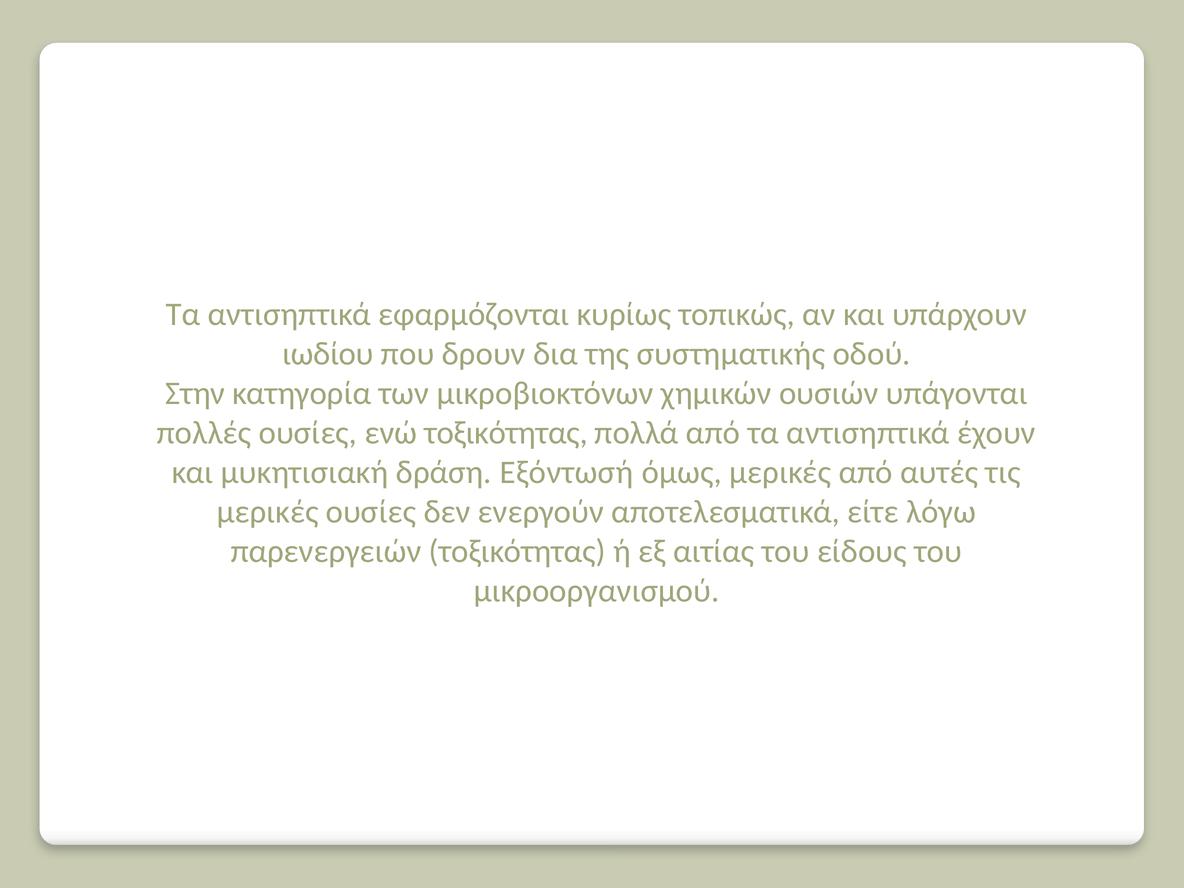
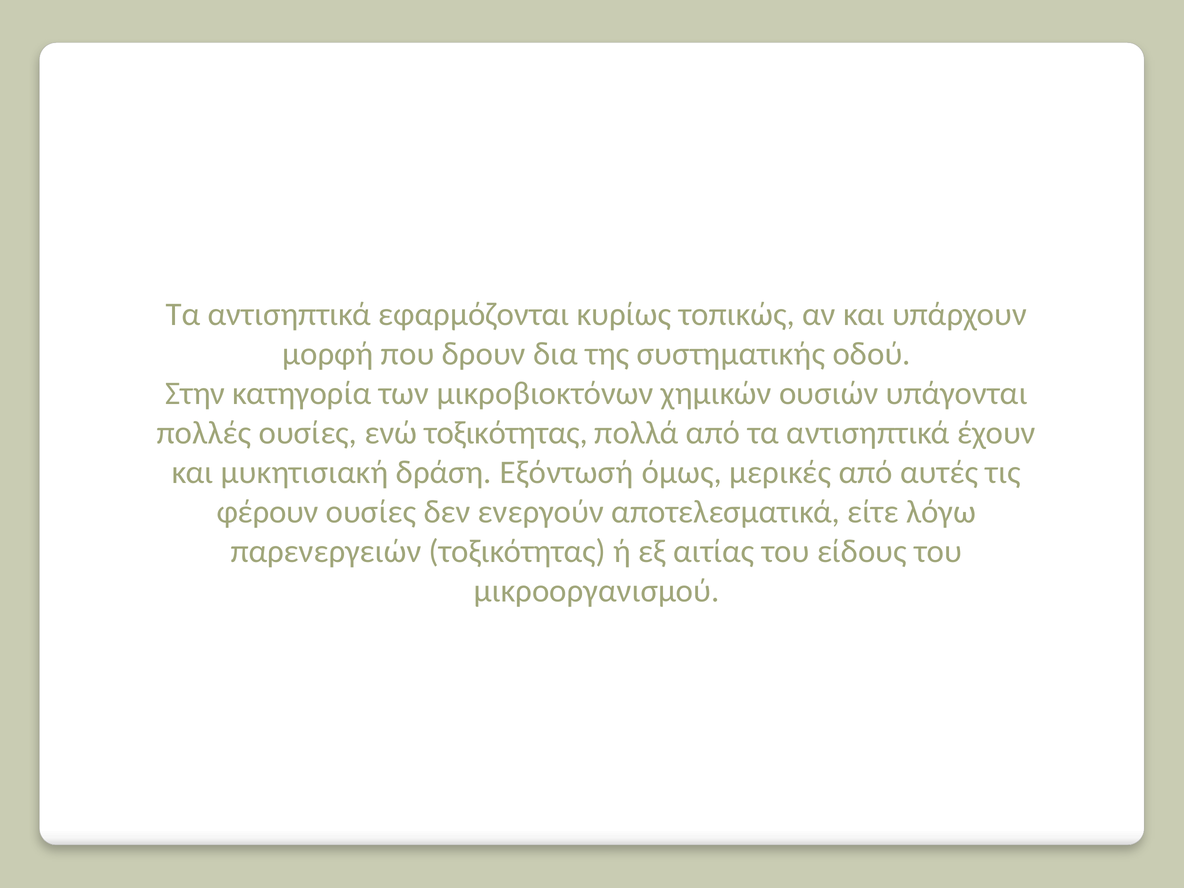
ιωδίου: ιωδίου -> μορφή
μερικές at (268, 512): μερικές -> φέρουν
